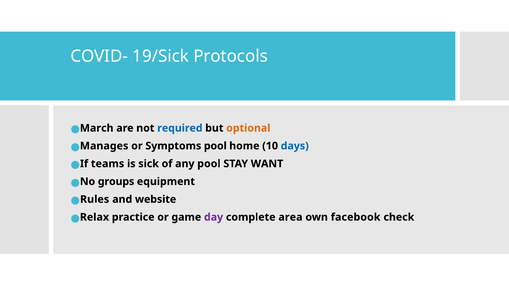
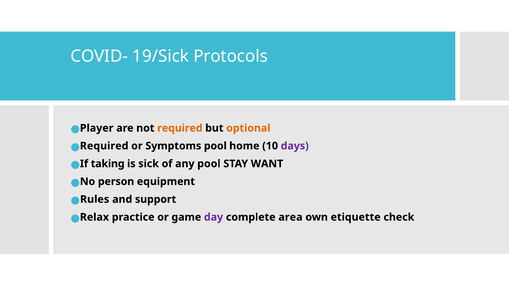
March: March -> Player
required at (180, 128) colour: blue -> orange
Manages at (104, 146): Manages -> Required
days colour: blue -> purple
teams: teams -> taking
groups: groups -> person
website: website -> support
facebook: facebook -> etiquette
